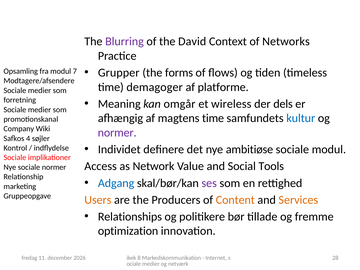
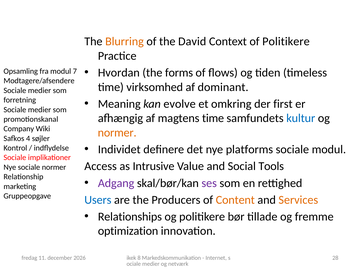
Blurring colour: purple -> orange
of Networks: Networks -> Politikere
Grupper: Grupper -> Hvordan
demagoger: demagoger -> virksomhed
platforme: platforme -> dominant
omgår: omgår -> evolve
wireless: wireless -> omkring
dels: dels -> first
normer at (117, 133) colour: purple -> orange
ambitiøse: ambitiøse -> platforms
Network: Network -> Intrusive
Adgang colour: blue -> purple
Users colour: orange -> blue
